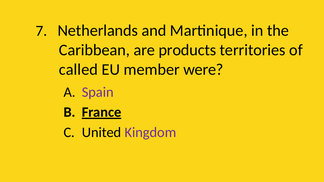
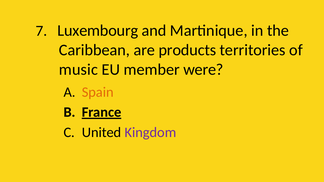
Netherlands: Netherlands -> Luxembourg
called: called -> music
Spain colour: purple -> orange
